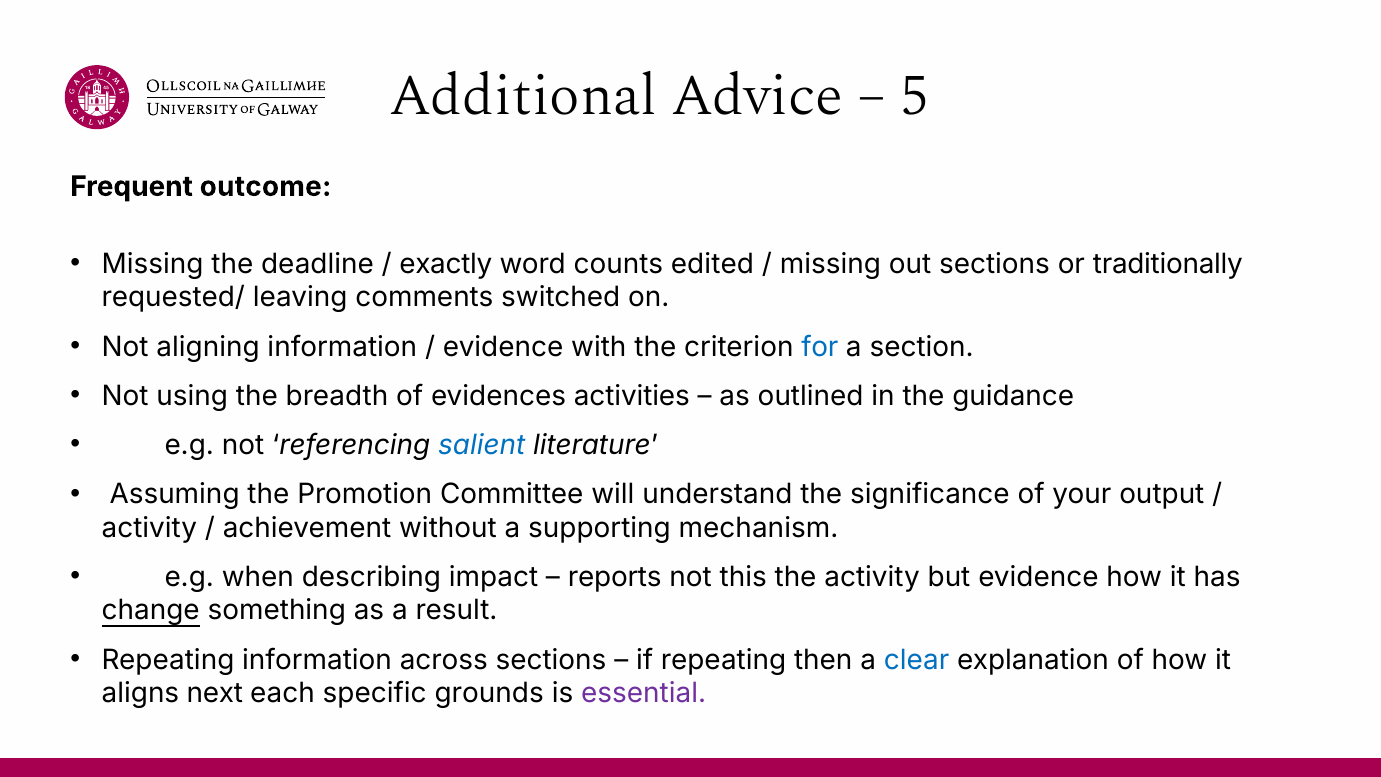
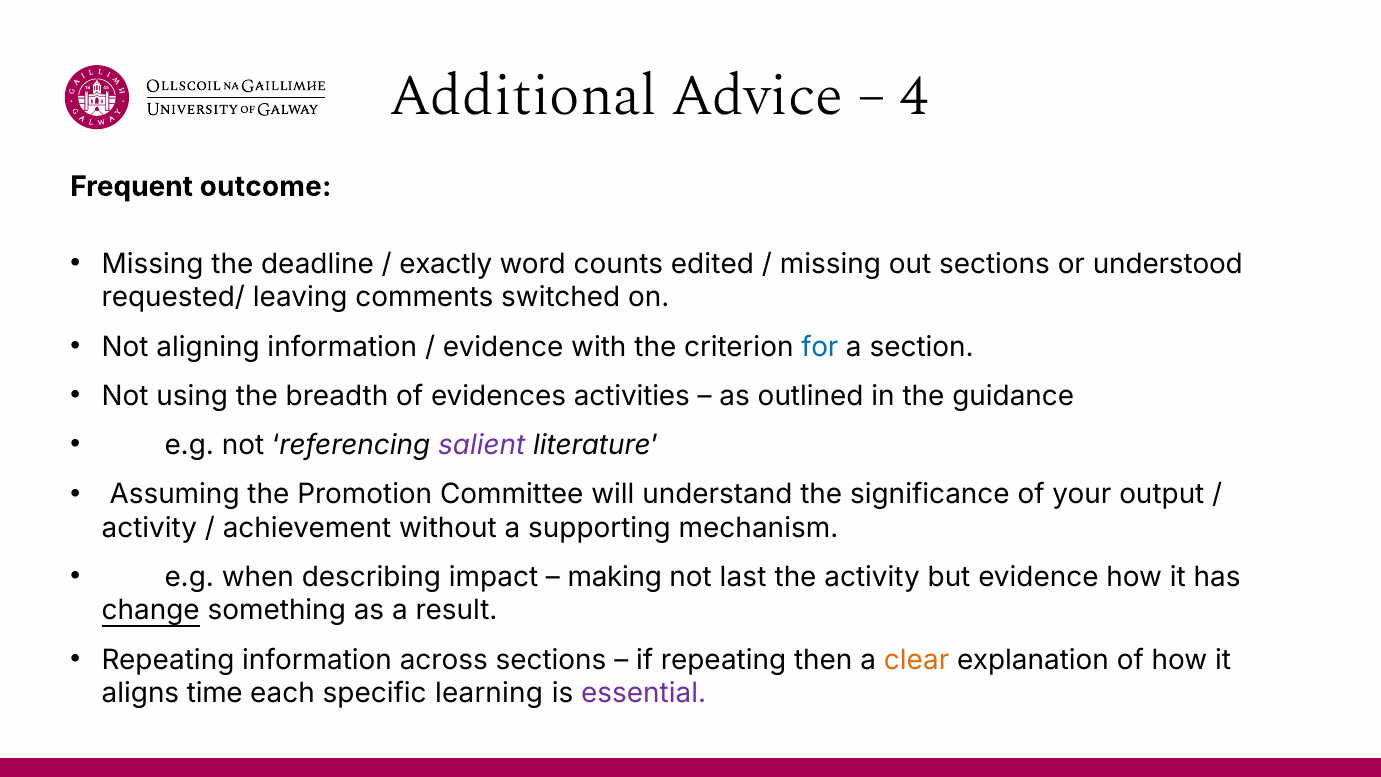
5: 5 -> 4
traditionally: traditionally -> understood
salient colour: blue -> purple
reports: reports -> making
this: this -> last
clear colour: blue -> orange
next: next -> time
grounds: grounds -> learning
